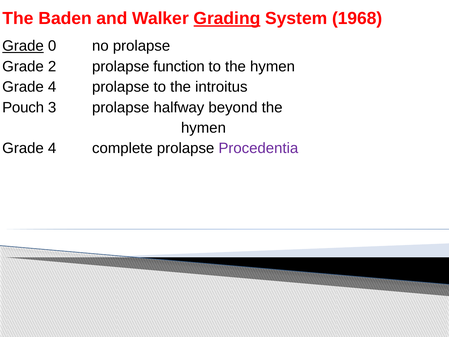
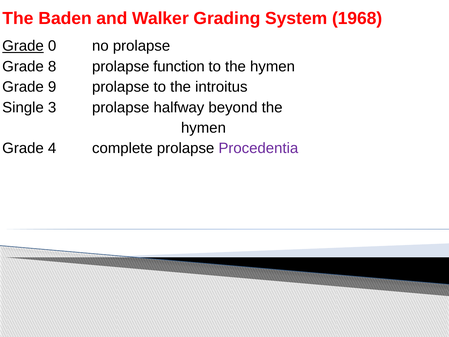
Grading underline: present -> none
2: 2 -> 8
4 at (52, 87): 4 -> 9
Pouch: Pouch -> Single
